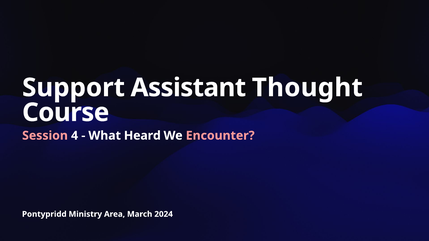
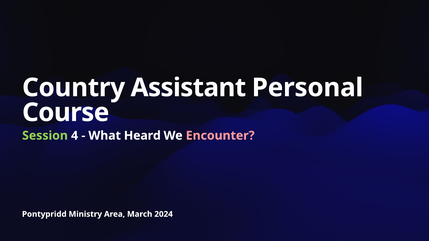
Support: Support -> Country
Thought: Thought -> Personal
Session colour: pink -> light green
